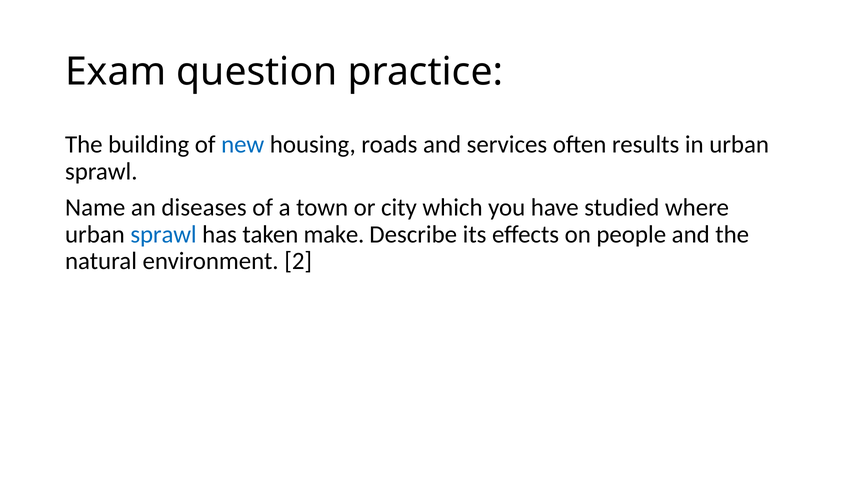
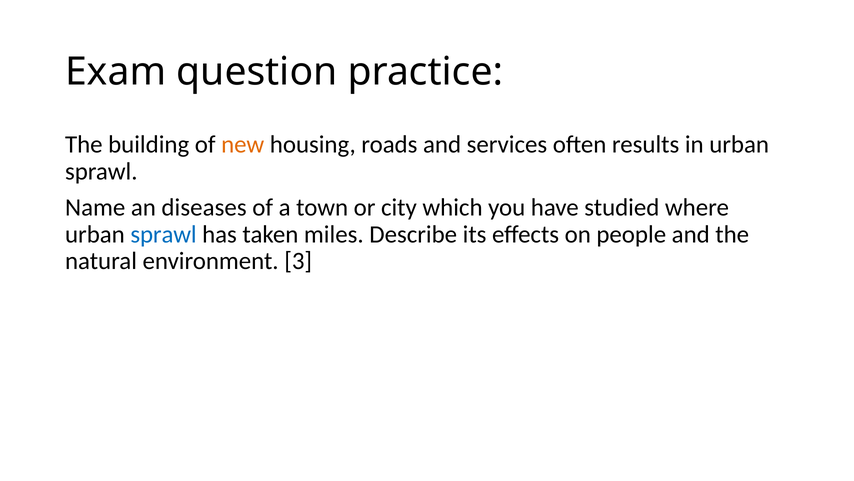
new colour: blue -> orange
make: make -> miles
2: 2 -> 3
